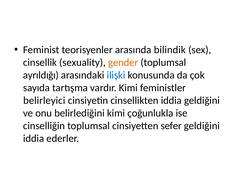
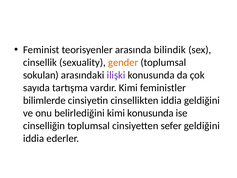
ayrıldığı: ayrıldığı -> sokulan
ilişki colour: blue -> purple
belirleyici: belirleyici -> bilimlerde
kimi çoğunlukla: çoğunlukla -> konusunda
